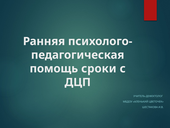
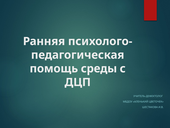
сроки: сроки -> среды
